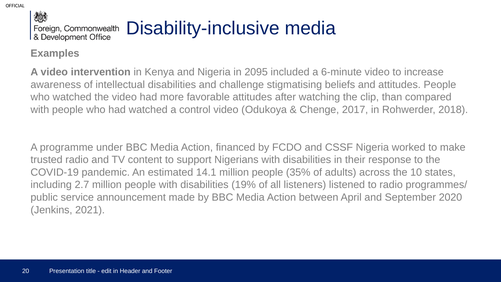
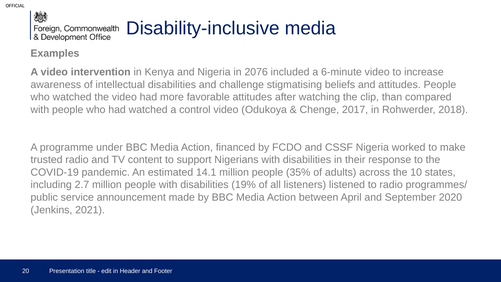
2095: 2095 -> 2076
